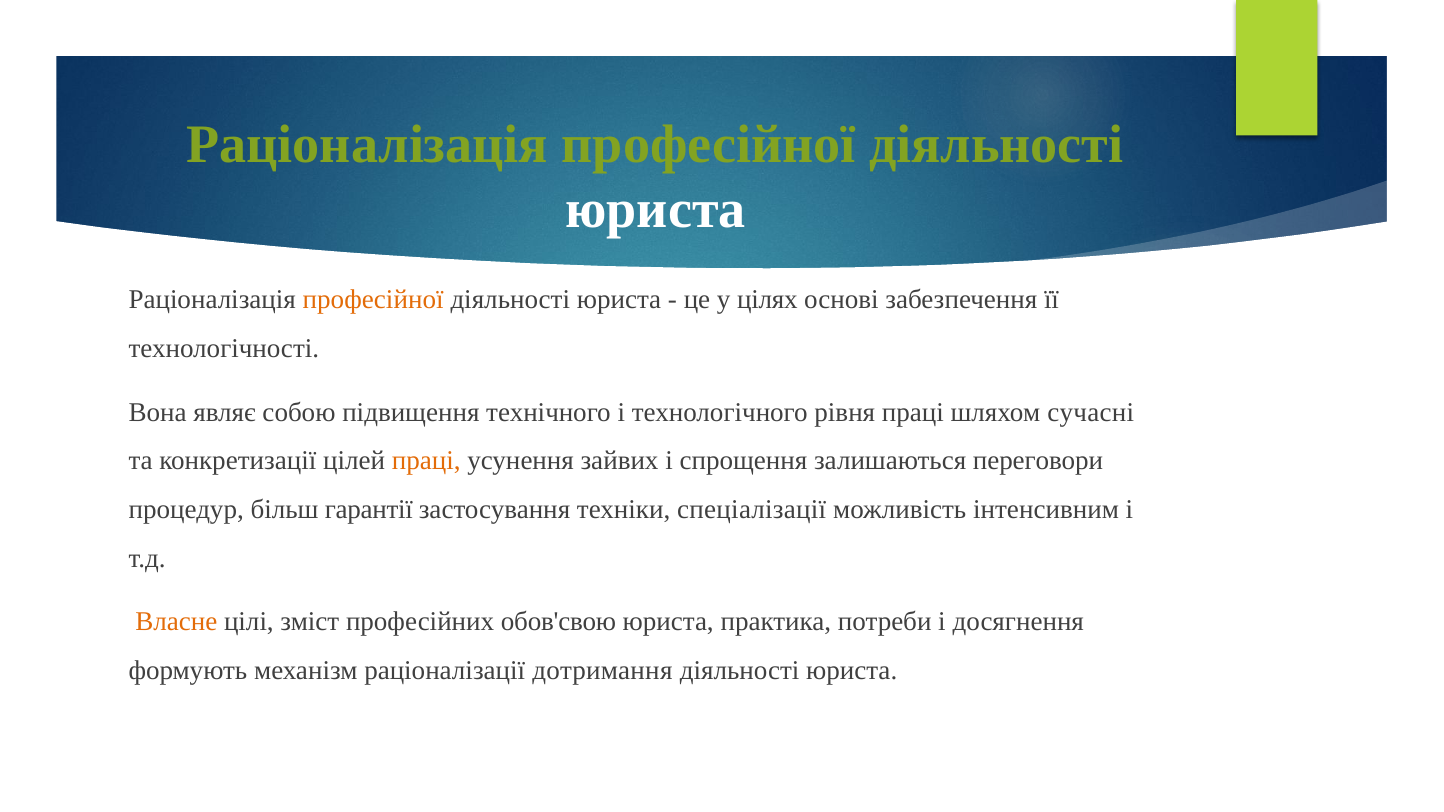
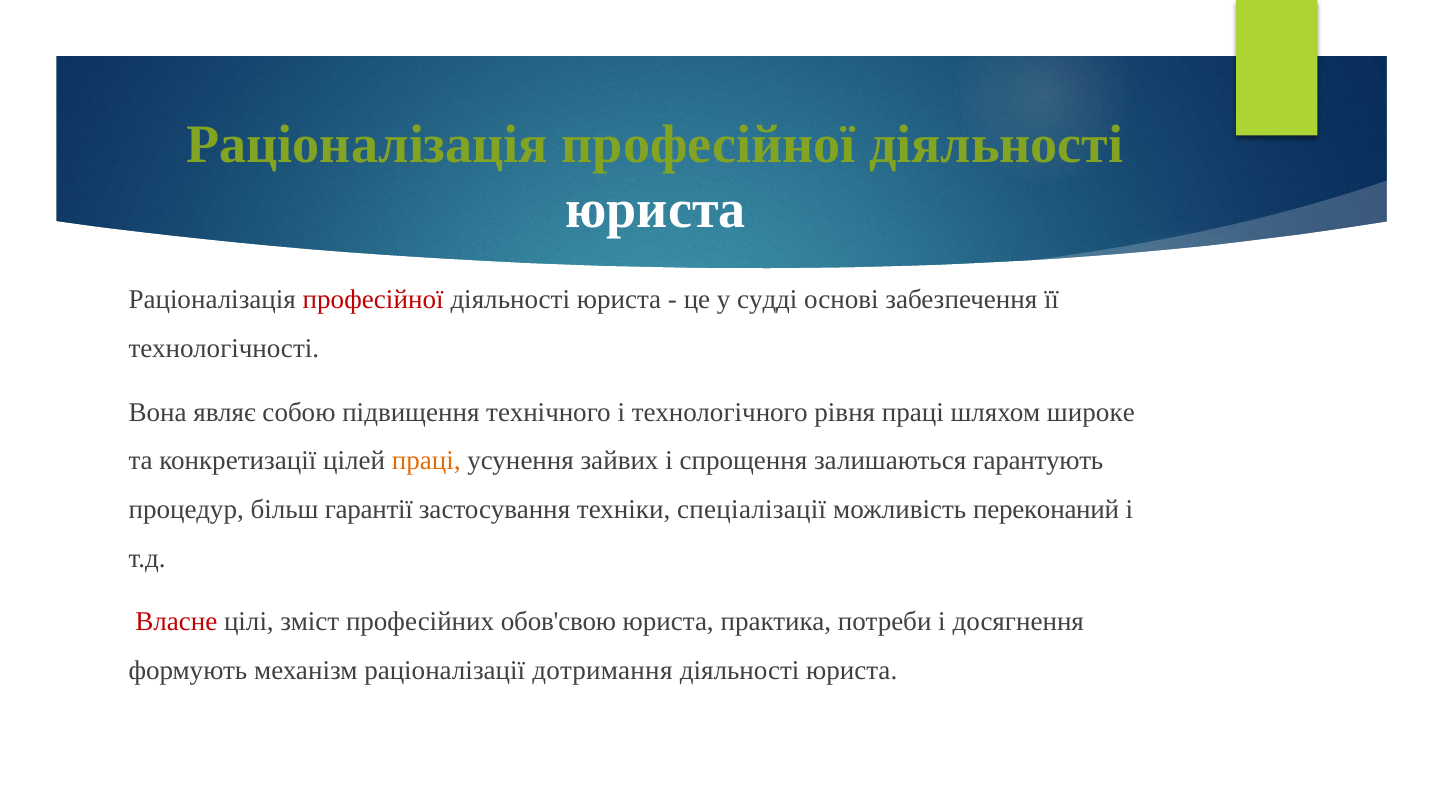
професійної at (373, 300) colour: orange -> red
цілях: цілях -> судді
сучасні: сучасні -> широке
переговори: переговори -> гарантують
інтенсивним: інтенсивним -> переконаний
Власне colour: orange -> red
